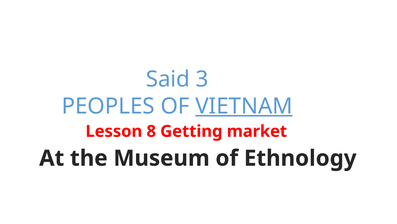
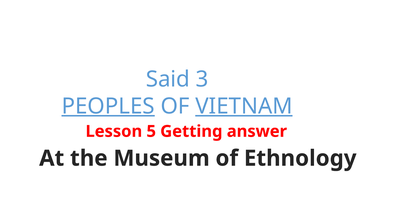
PEOPLES underline: none -> present
8: 8 -> 5
market: market -> answer
